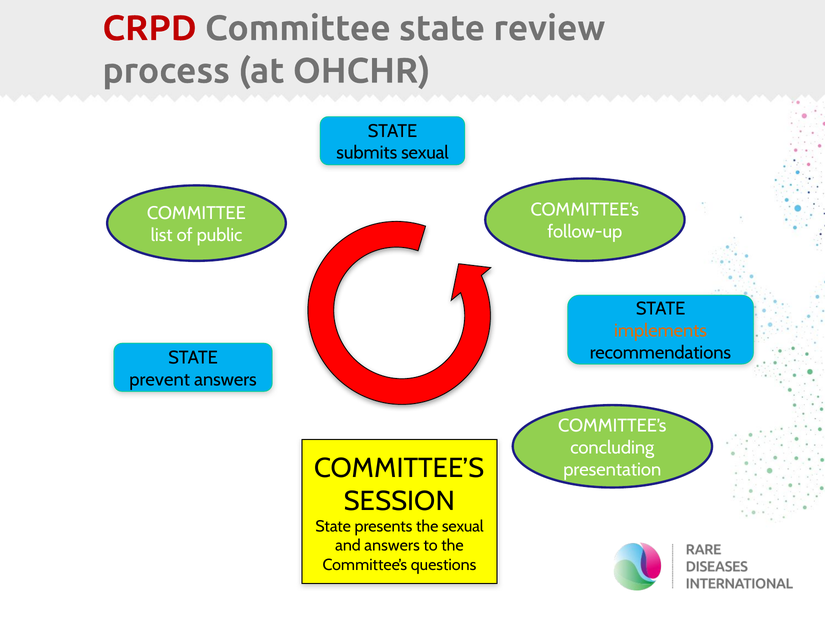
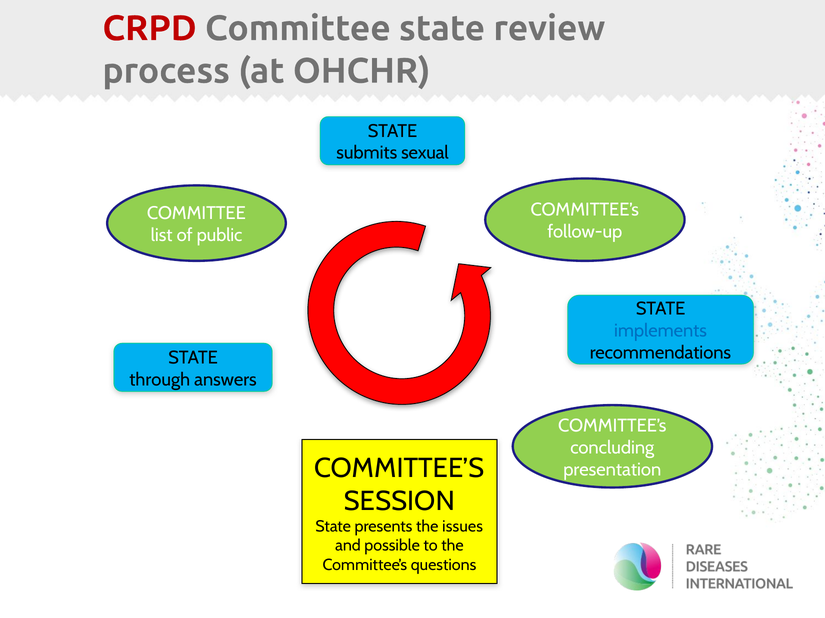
implements colour: orange -> blue
prevent: prevent -> through
the sexual: sexual -> issues
and answers: answers -> possible
